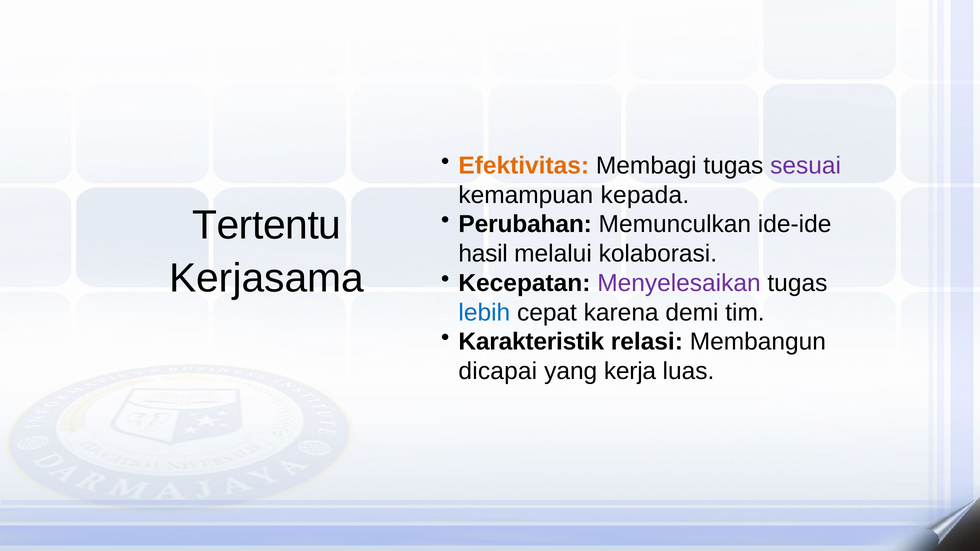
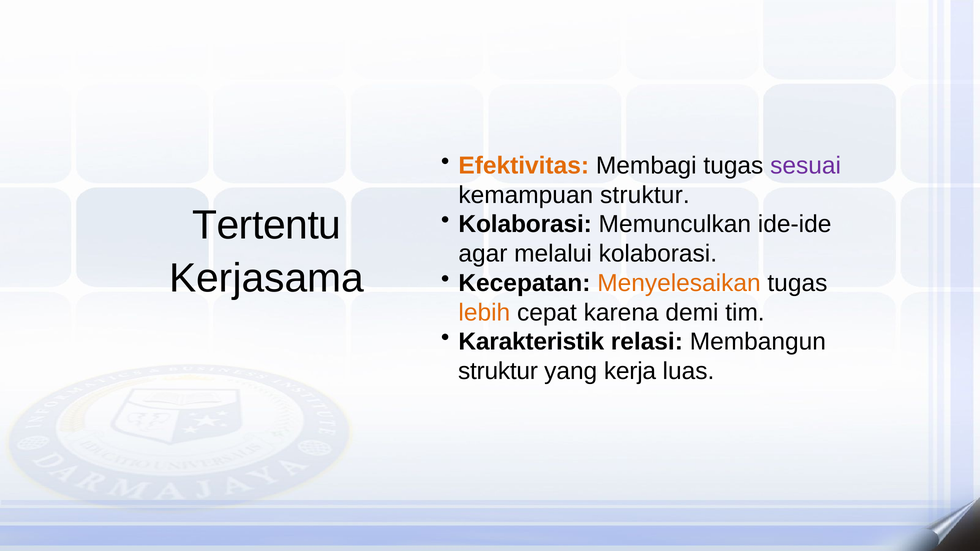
kemampuan kepada: kepada -> struktur
Perubahan at (525, 224): Perubahan -> Kolaborasi
hasil: hasil -> agar
Menyelesaikan colour: purple -> orange
lebih colour: blue -> orange
dicapai at (498, 371): dicapai -> struktur
